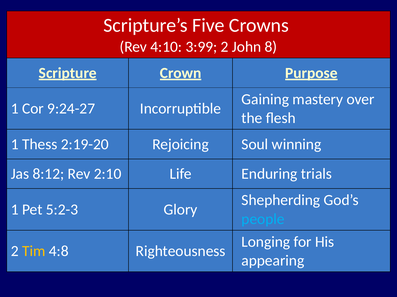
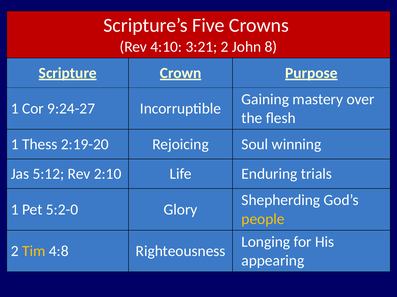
3:99: 3:99 -> 3:21
8:12: 8:12 -> 5:12
5:2-3: 5:2-3 -> 5:2-0
people colour: light blue -> yellow
